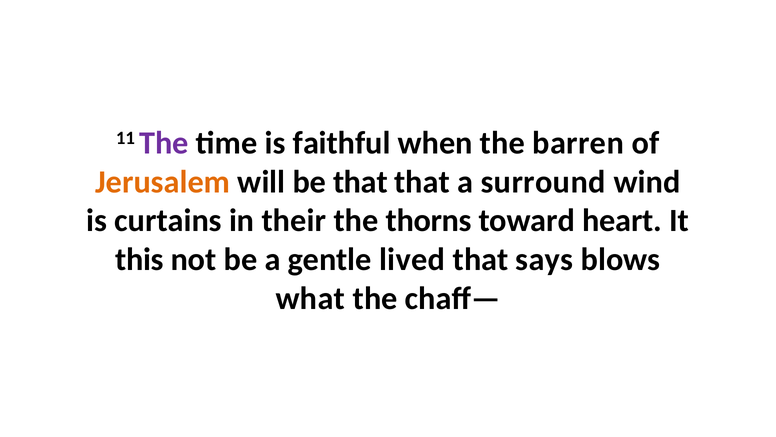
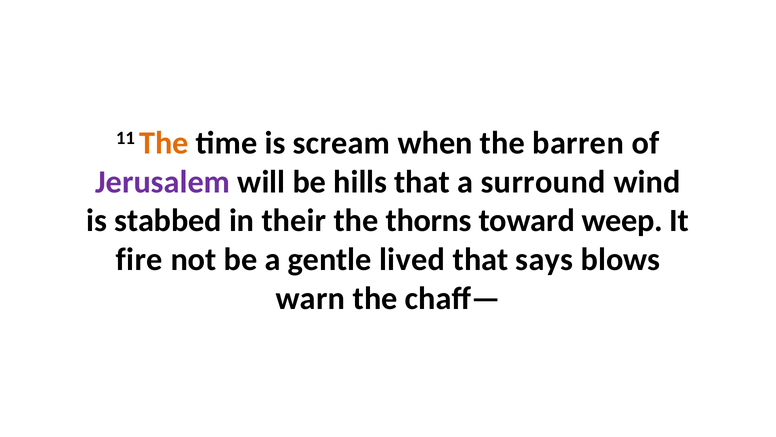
The at (164, 143) colour: purple -> orange
faithful: faithful -> scream
Jerusalem colour: orange -> purple
be that: that -> hills
curtains: curtains -> stabbed
heart: heart -> weep
this: this -> fire
what: what -> warn
